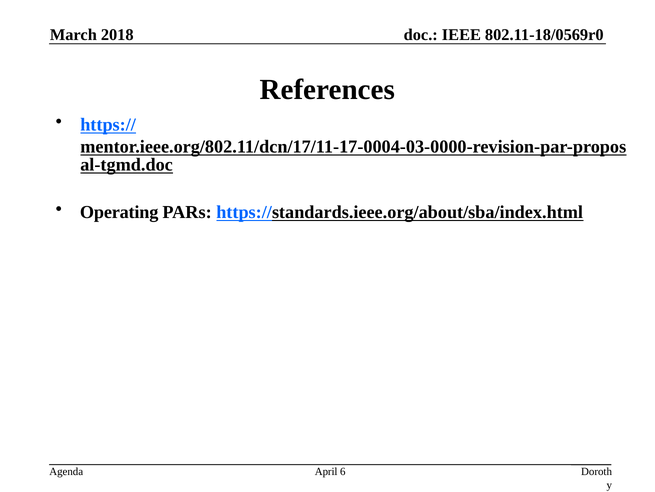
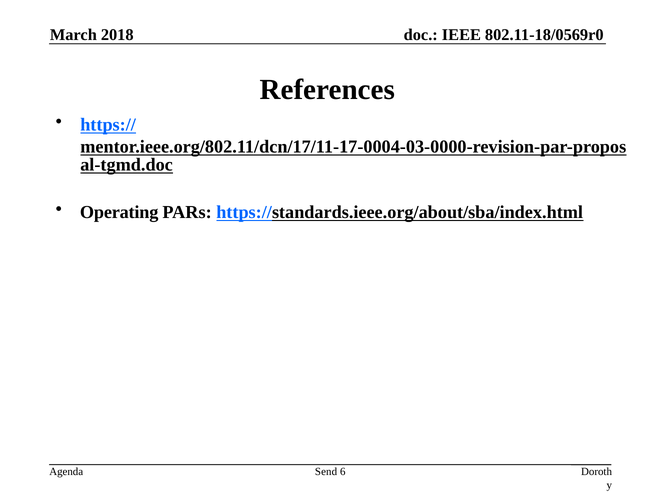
April: April -> Send
